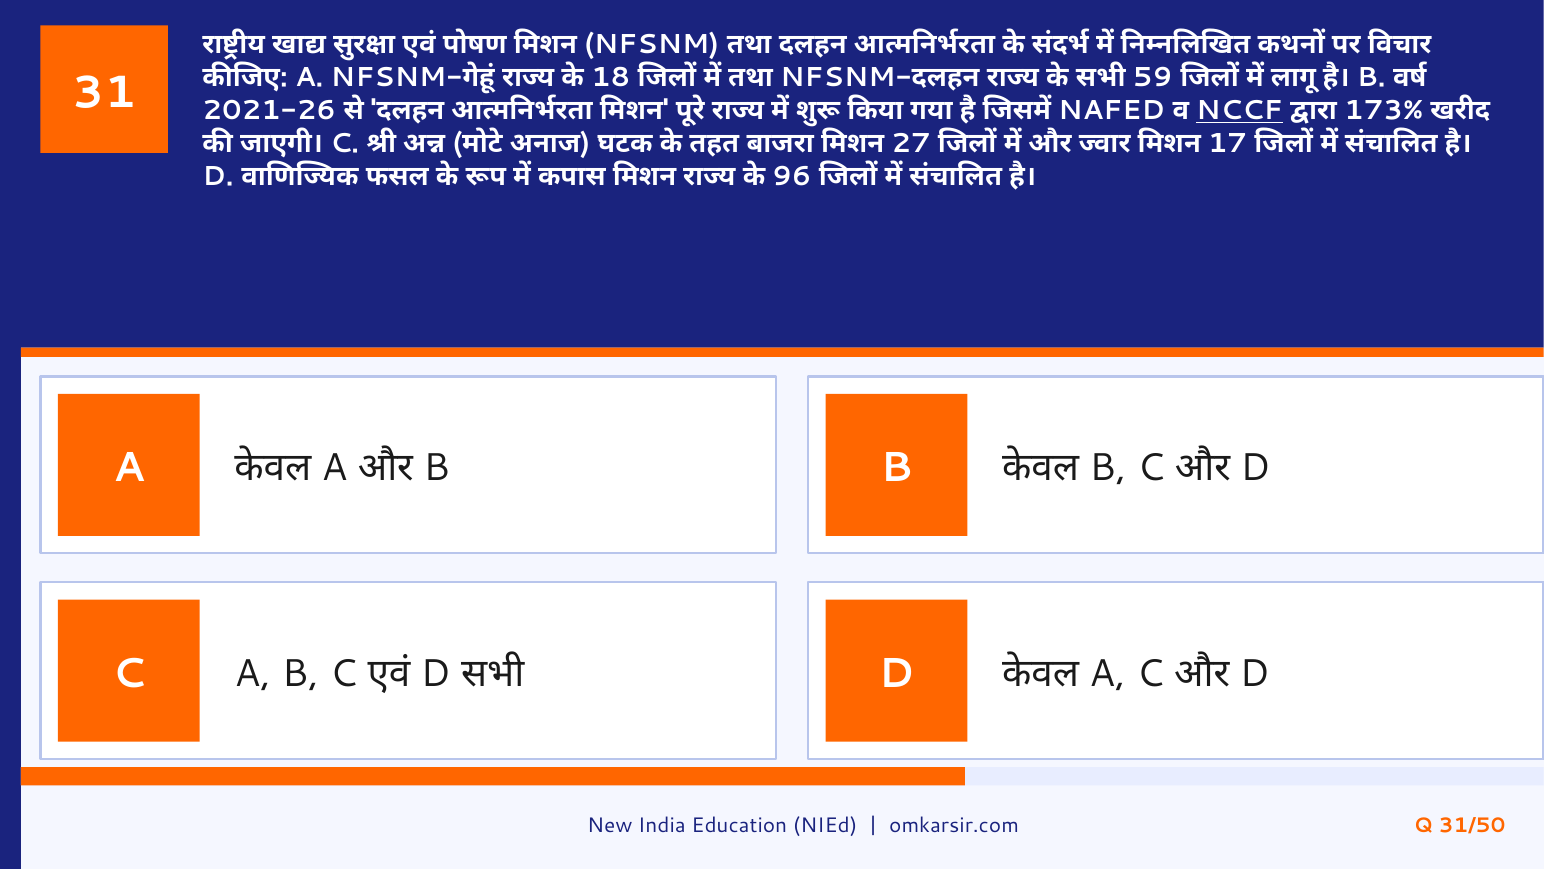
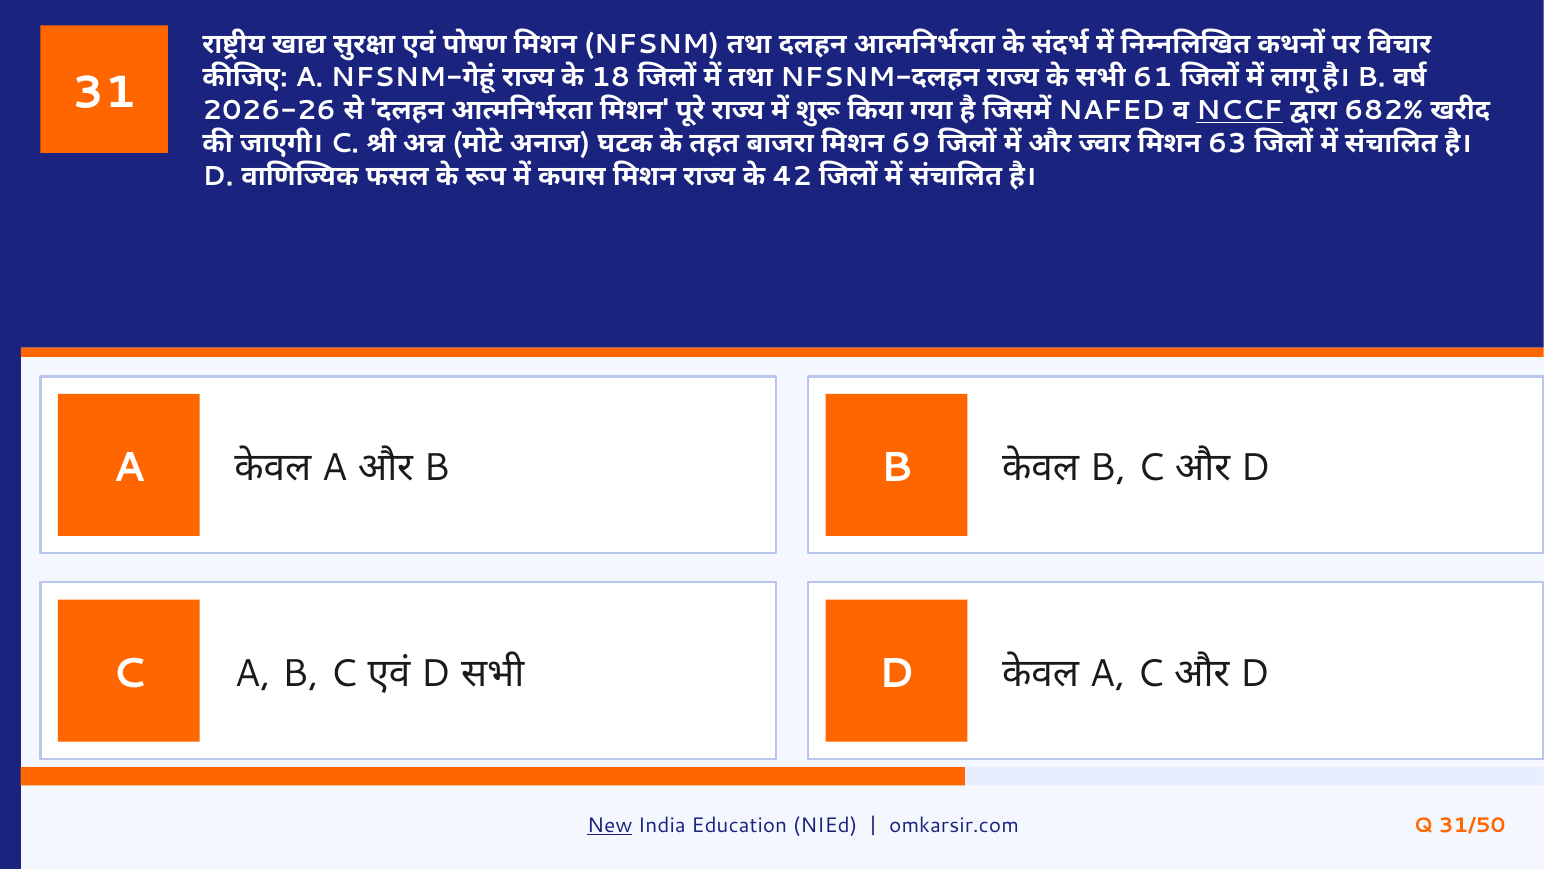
59: 59 -> 61
2021-26: 2021-26 -> 2026-26
173%: 173% -> 682%
27: 27 -> 69
17: 17 -> 63
96: 96 -> 42
New underline: none -> present
